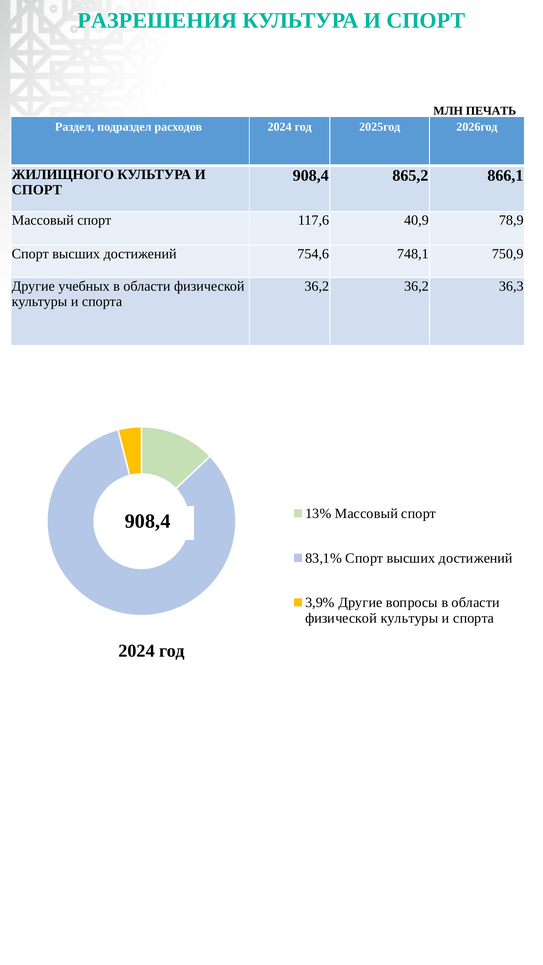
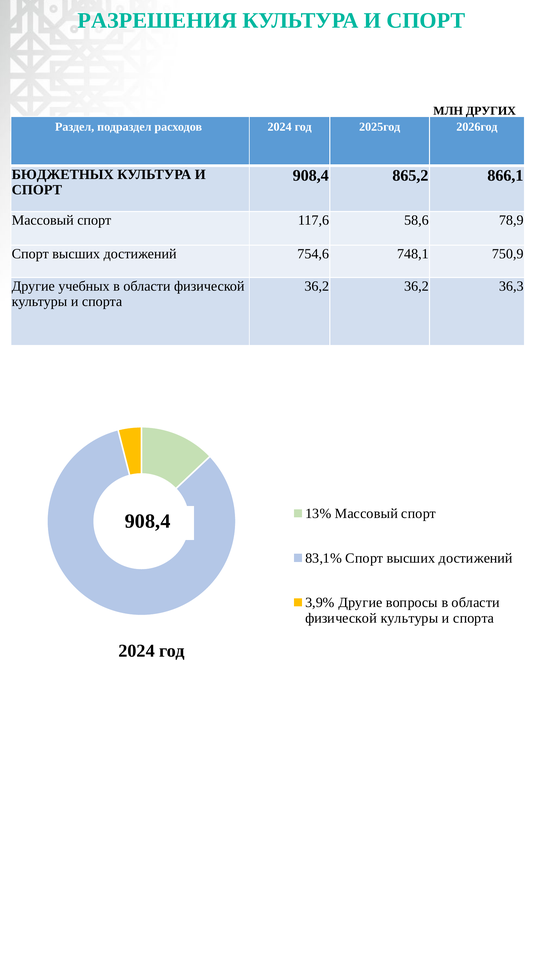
ПЕЧАТЬ: ПЕЧАТЬ -> ДРУГИХ
ЖИЛИЩНОГО: ЖИЛИЩНОГО -> БЮДЖЕТНЫХ
40,9: 40,9 -> 58,6
